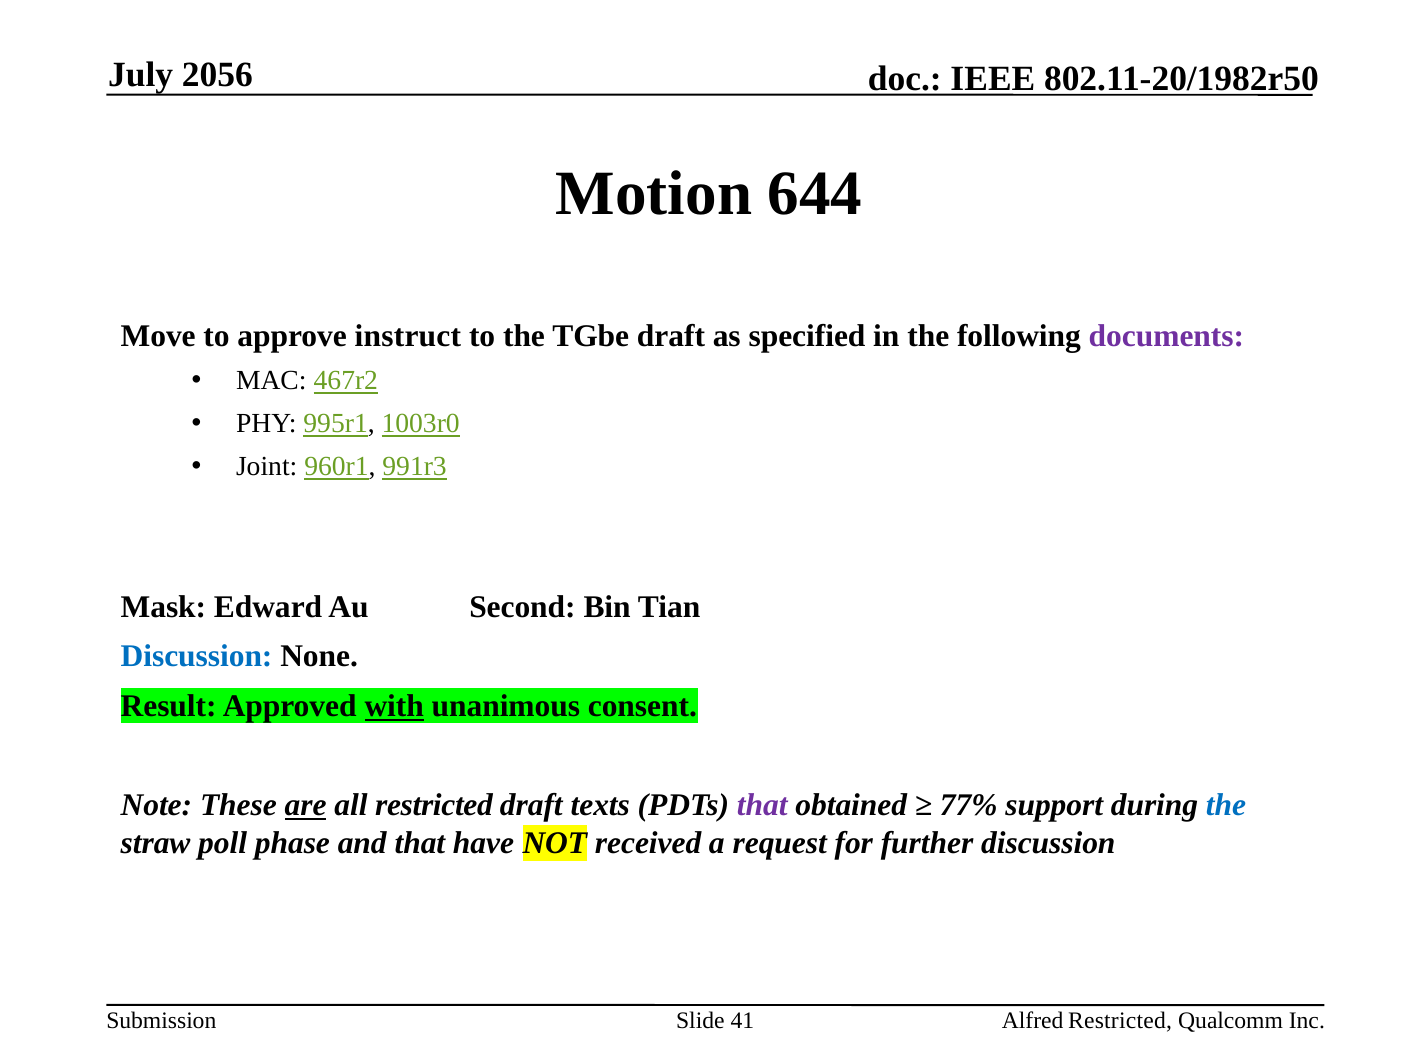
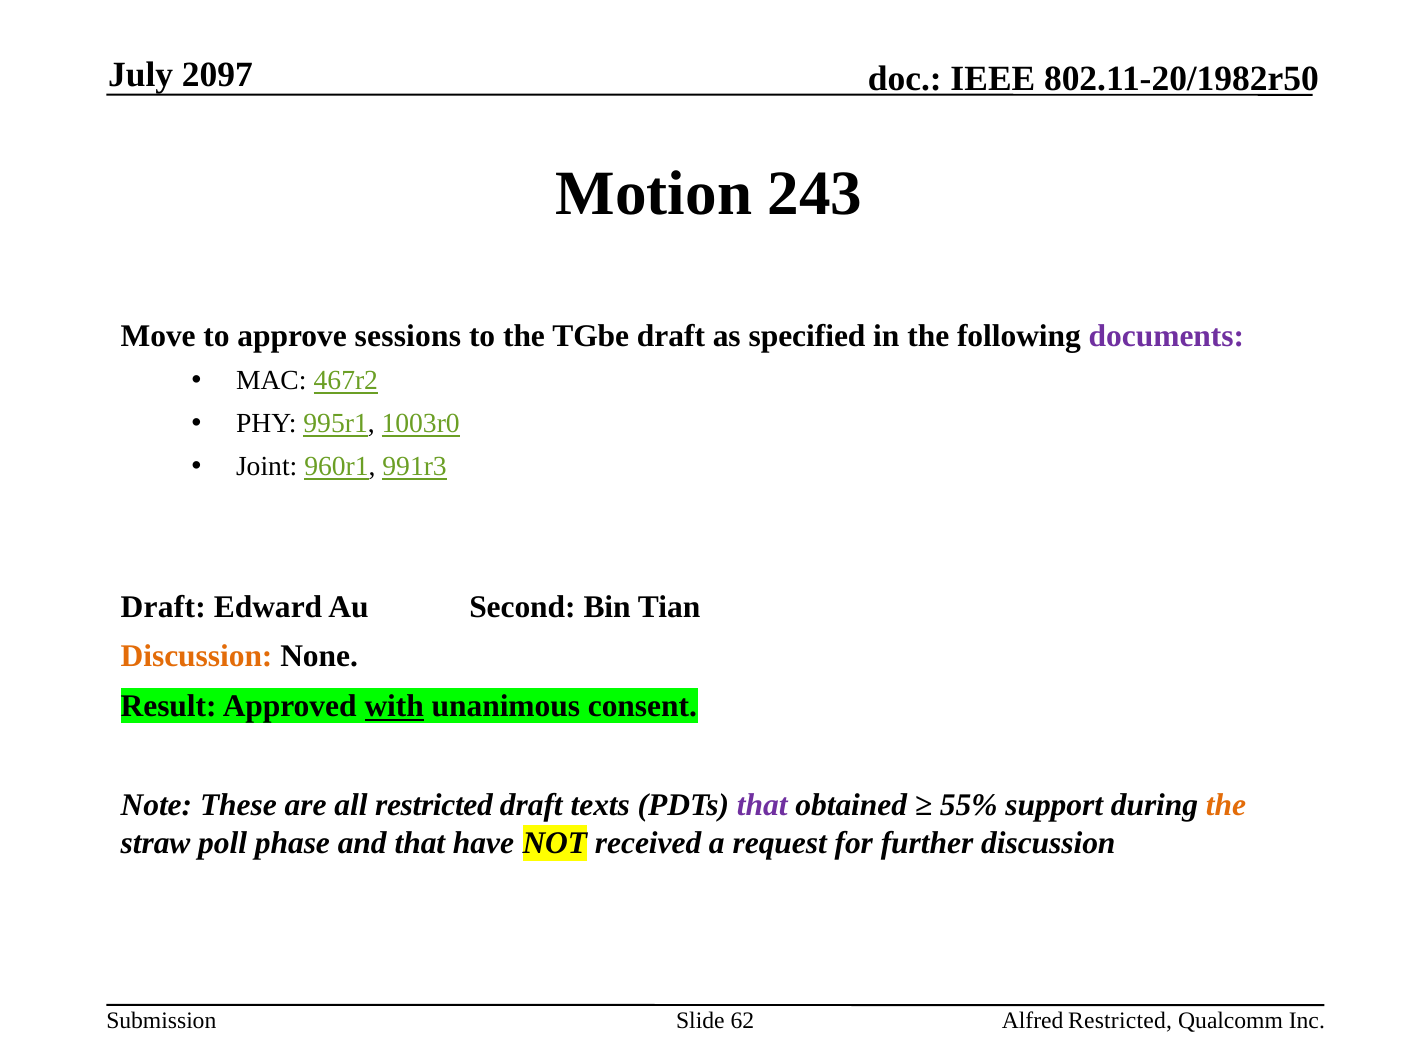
2056: 2056 -> 2097
644: 644 -> 243
instruct: instruct -> sessions
Mask at (163, 607): Mask -> Draft
Discussion at (197, 657) colour: blue -> orange
are underline: present -> none
77%: 77% -> 55%
the at (1226, 806) colour: blue -> orange
41: 41 -> 62
